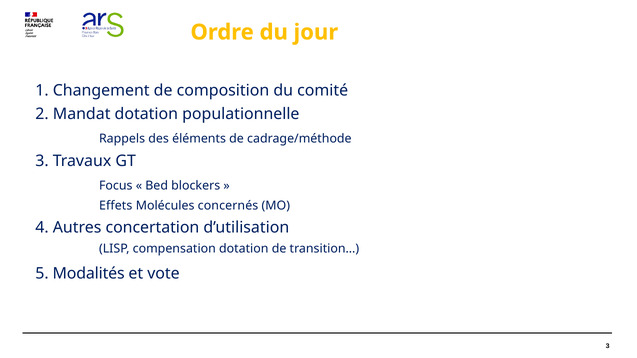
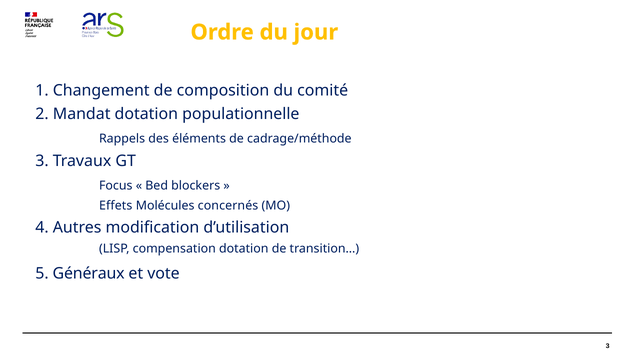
concertation: concertation -> modification
Modalités: Modalités -> Généraux
